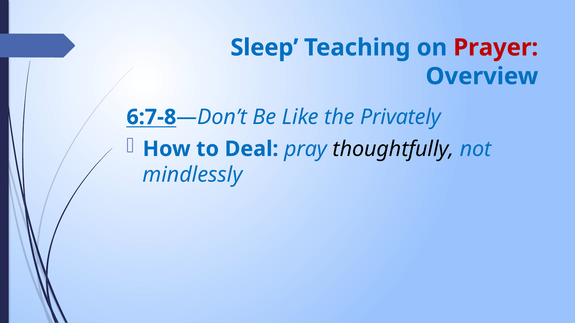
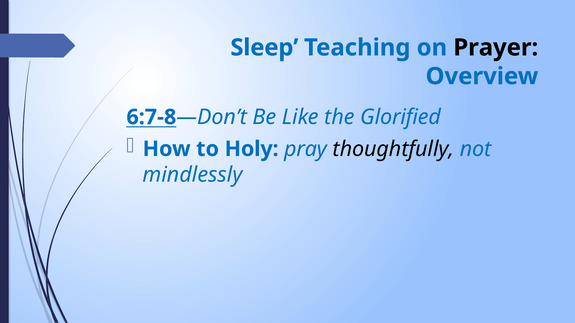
Prayer colour: red -> black
Privately: Privately -> Glorified
Deal: Deal -> Holy
